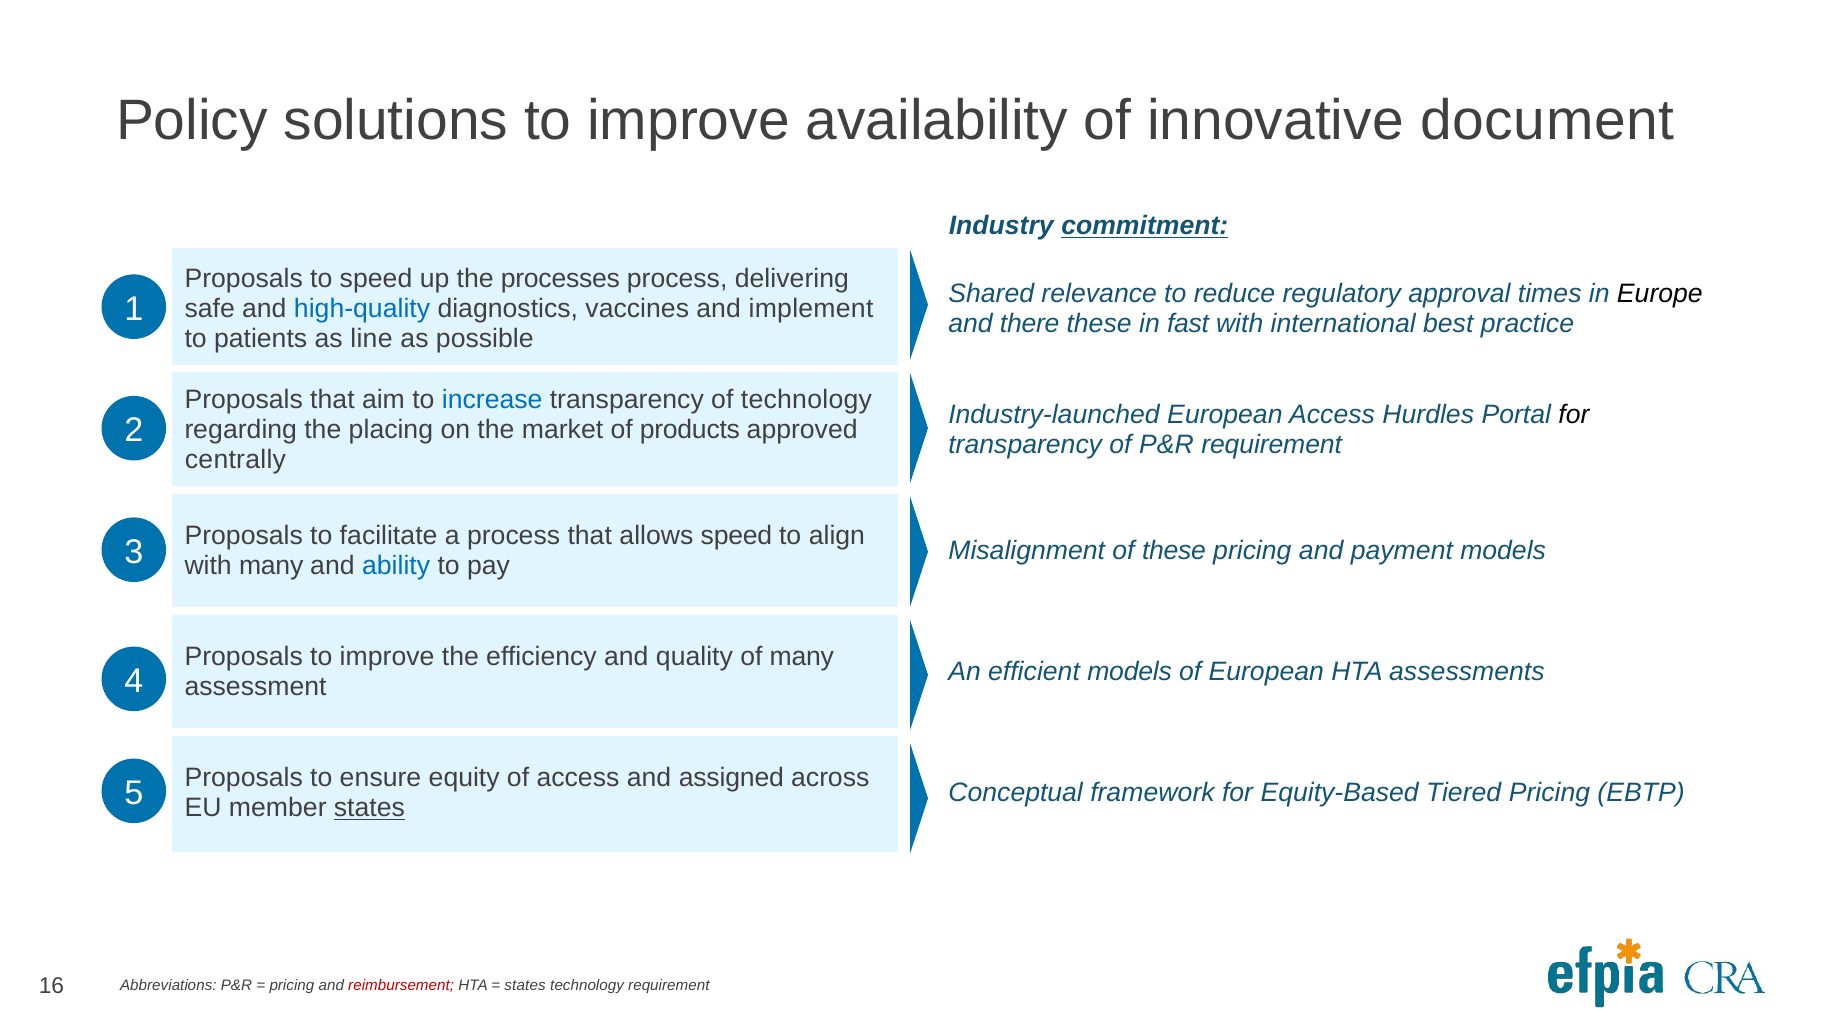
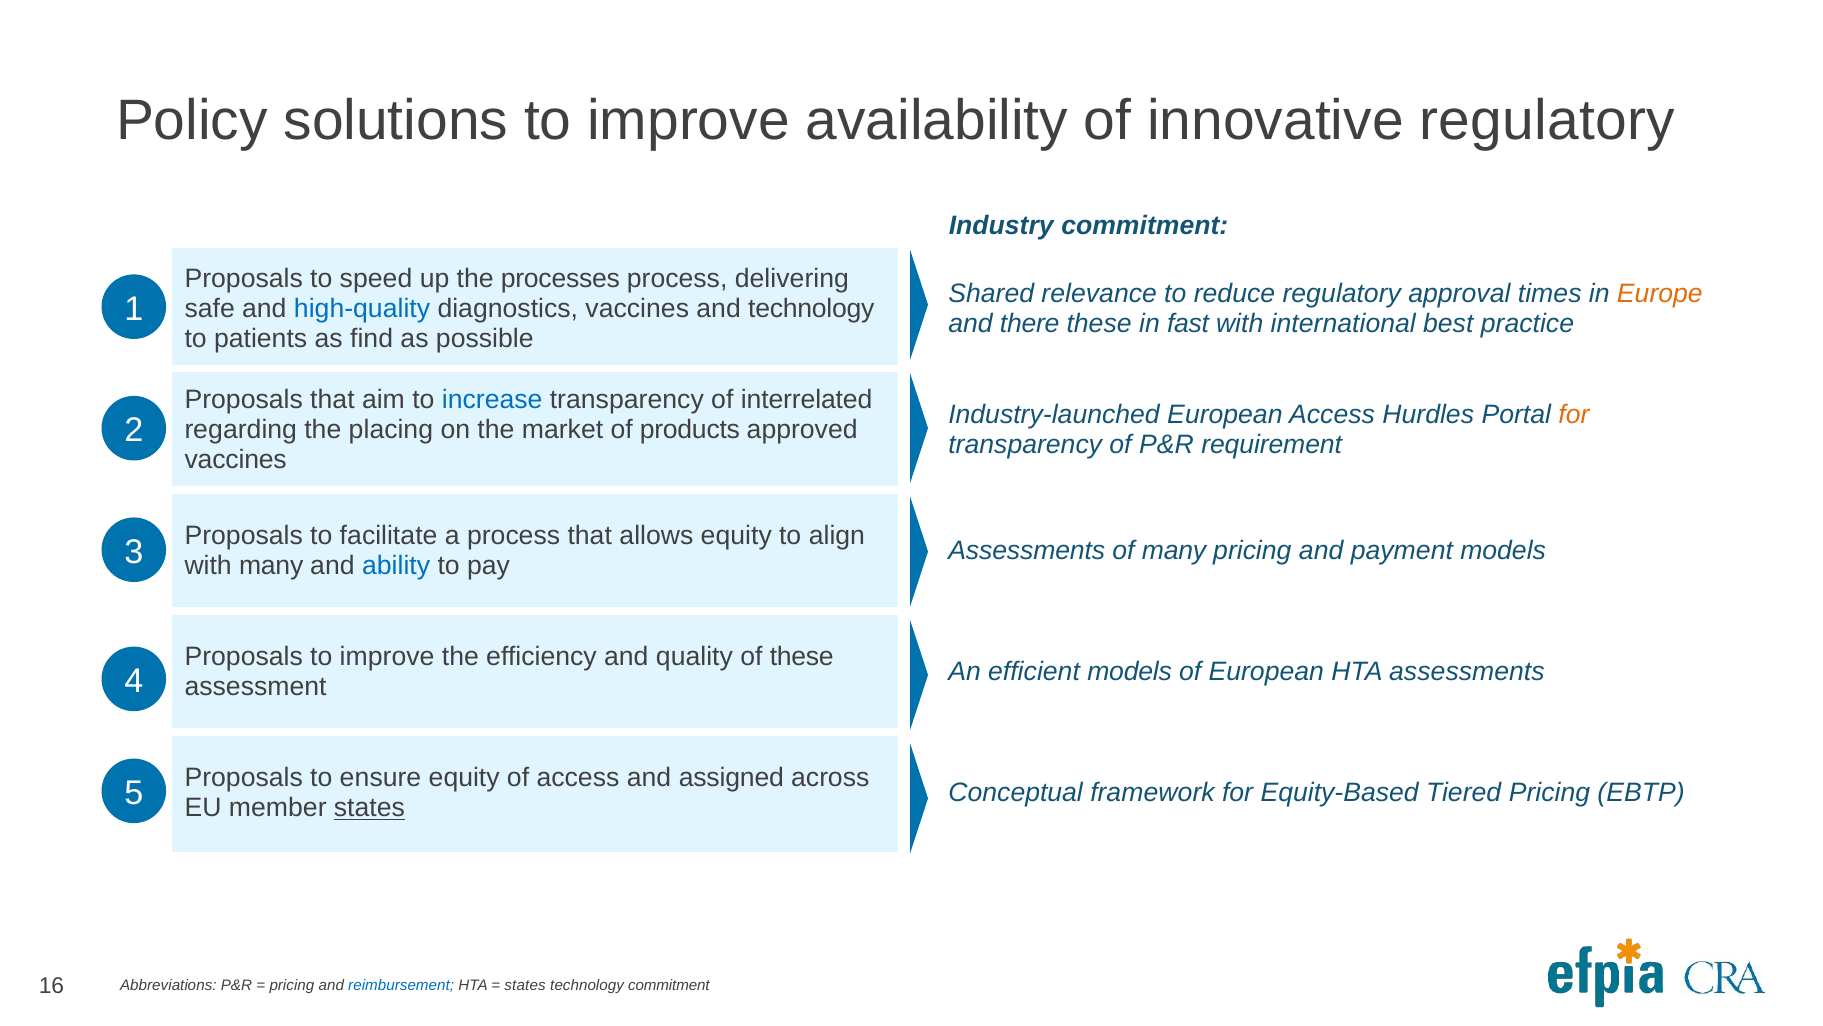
innovative document: document -> regulatory
commitment at (1145, 226) underline: present -> none
Europe colour: black -> orange
and implement: implement -> technology
line: line -> find
of technology: technology -> interrelated
for at (1574, 414) colour: black -> orange
centrally at (235, 459): centrally -> vaccines
allows speed: speed -> equity
Misalignment at (1027, 551): Misalignment -> Assessments
of these: these -> many
of many: many -> these
reimbursement colour: red -> blue
technology requirement: requirement -> commitment
